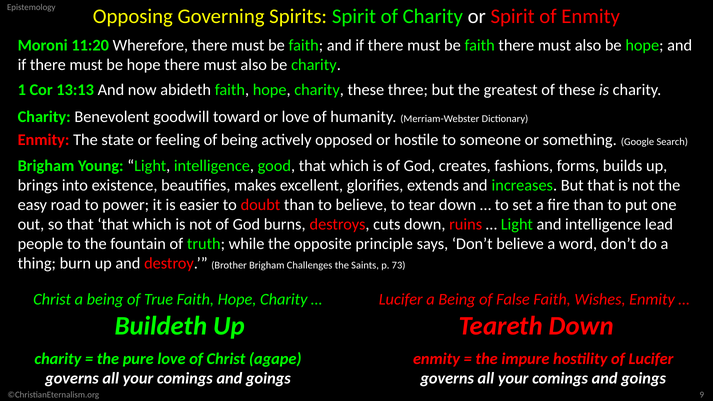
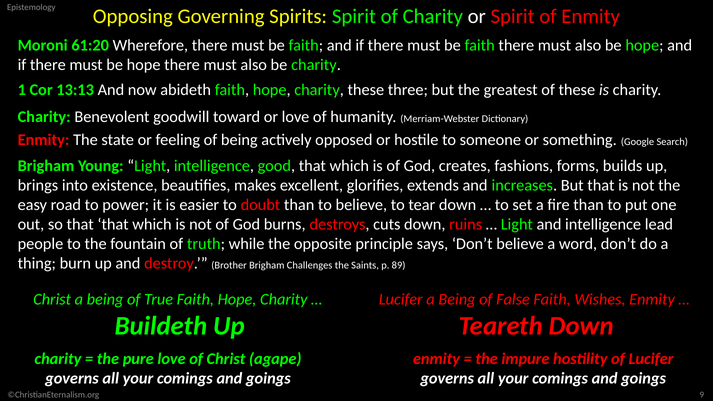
11:20: 11:20 -> 61:20
73: 73 -> 89
